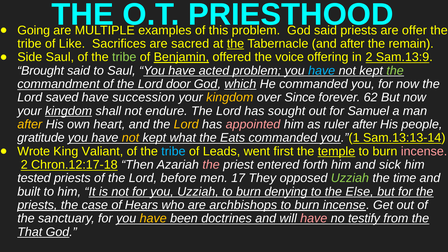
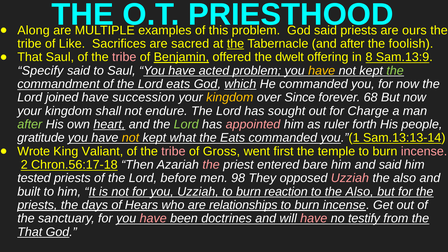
Going: Going -> Along
offer: offer -> ours
remain: remain -> foolish
Side at (30, 57): Side -> That
tribe at (124, 57) colour: light green -> pink
voice: voice -> dwelt
in 2: 2 -> 8
Brought: Brought -> Specify
have at (322, 71) colour: light blue -> yellow
Lord door: door -> eats
saved: saved -> joined
62: 62 -> 68
kingdom at (69, 111) underline: present -> none
Samuel: Samuel -> Charge
after at (30, 124) colour: yellow -> light green
heart underline: none -> present
Lord at (186, 124) colour: yellow -> light green
ruler after: after -> forth
tribe at (173, 151) colour: light blue -> pink
Leads: Leads -> Gross
temple underline: present -> none
Chron.12:17-18: Chron.12:17-18 -> Chron.56:17-18
forth: forth -> bare
and sick: sick -> said
17: 17 -> 98
Uzziah at (350, 178) colour: light green -> pink
time at (405, 178): time -> also
denying: denying -> reaction
to the Else: Else -> Also
case: case -> days
archbishops: archbishops -> relationships
have at (153, 218) colour: yellow -> pink
